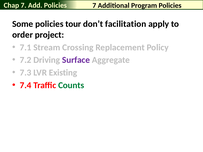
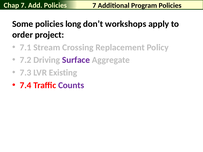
tour: tour -> long
facilitation: facilitation -> workshops
Counts colour: green -> purple
